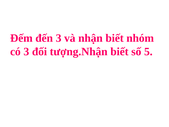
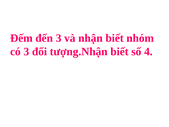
5: 5 -> 4
